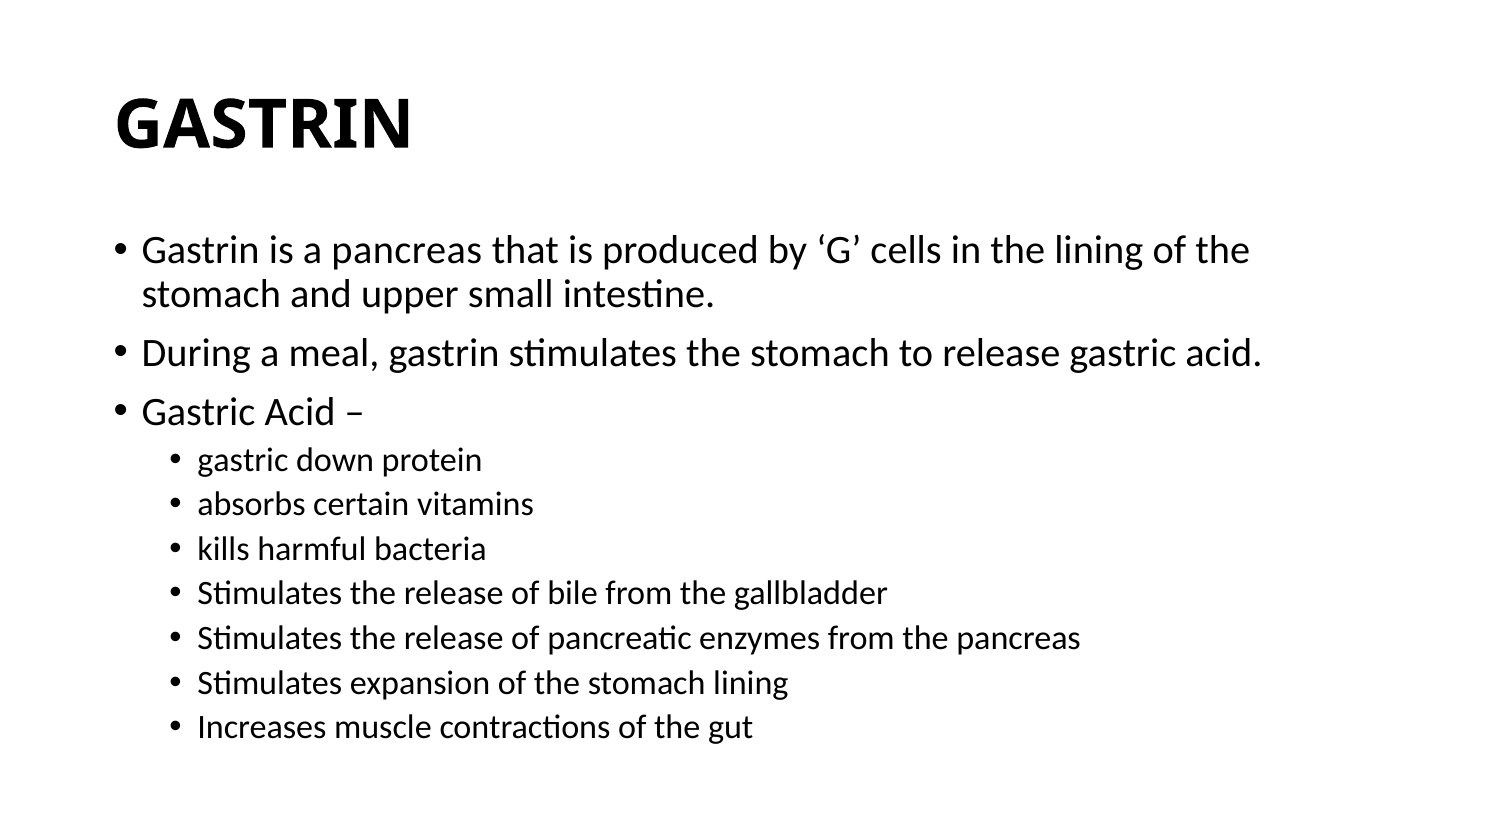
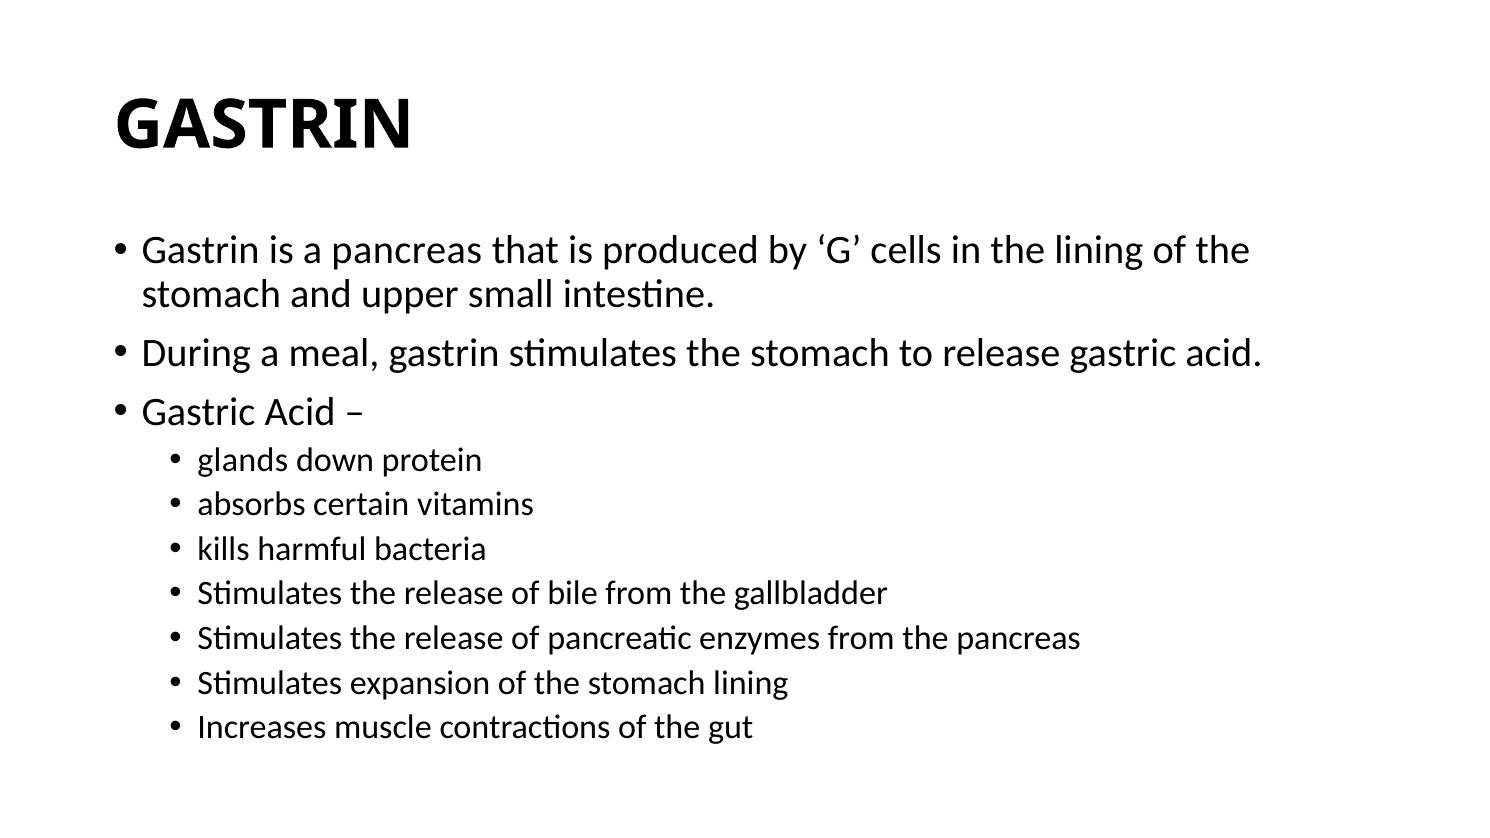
gastric at (243, 460): gastric -> glands
